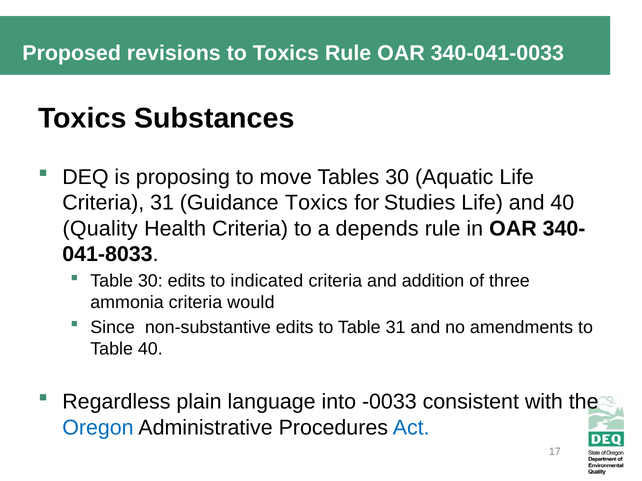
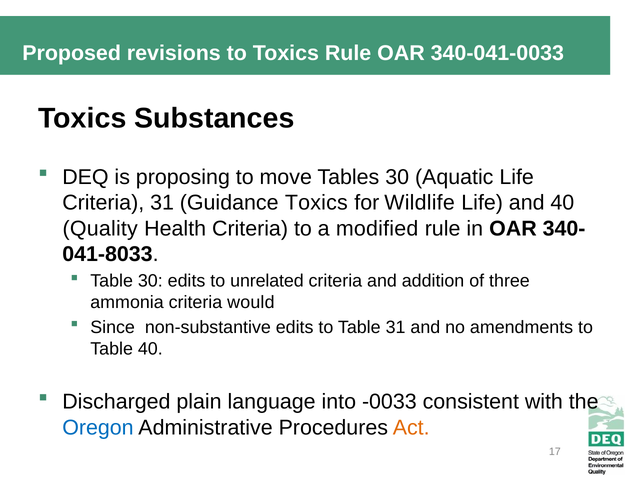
Studies: Studies -> Wildlife
depends: depends -> modified
indicated: indicated -> unrelated
Regardless: Regardless -> Discharged
Act colour: blue -> orange
